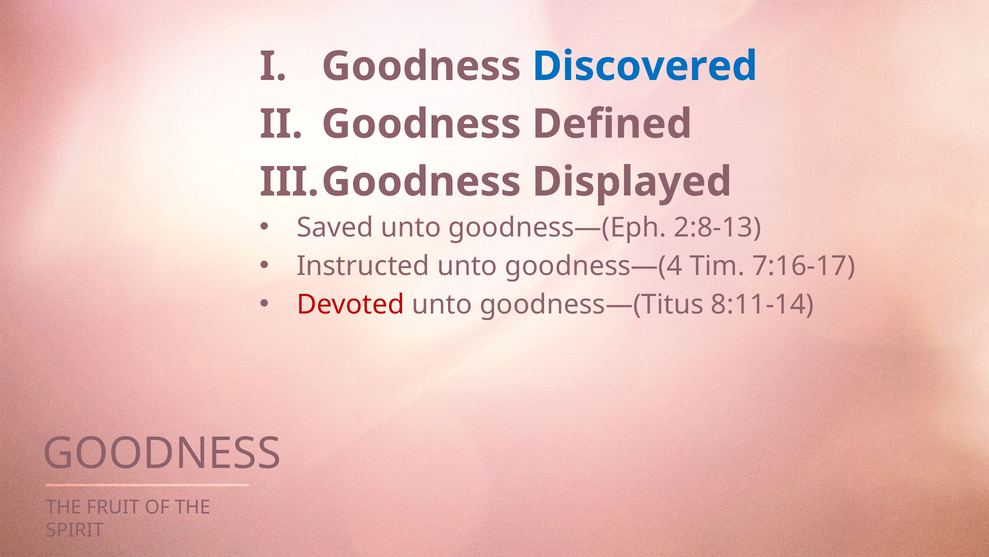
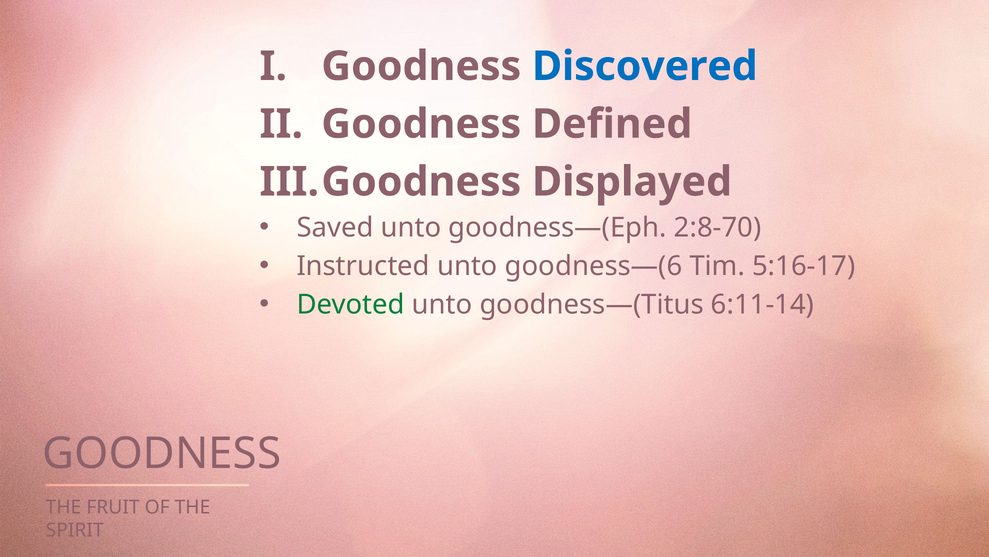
2:8-13: 2:8-13 -> 2:8-70
goodness—(4: goodness—(4 -> goodness—(6
7:16-17: 7:16-17 -> 5:16-17
Devoted colour: red -> green
8:11-14: 8:11-14 -> 6:11-14
